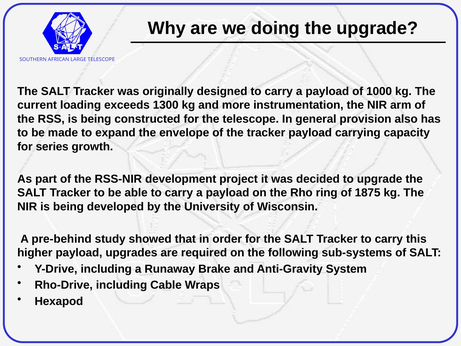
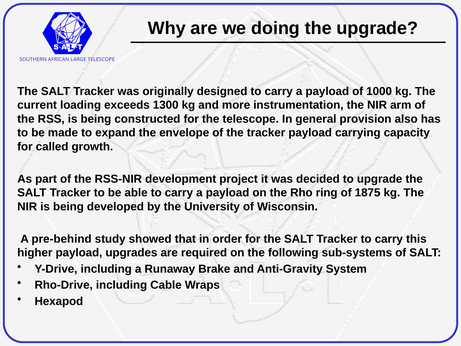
series: series -> called
